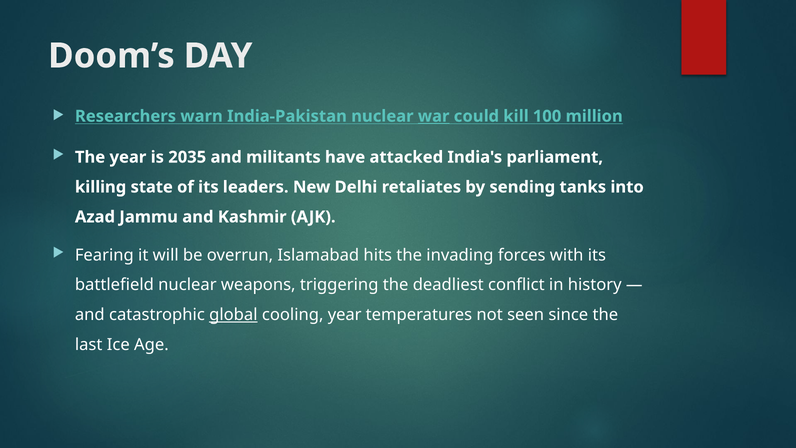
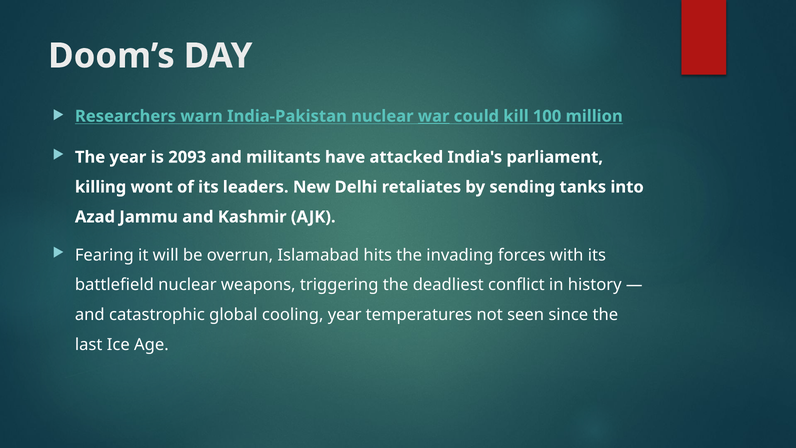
2035: 2035 -> 2093
state: state -> wont
global underline: present -> none
